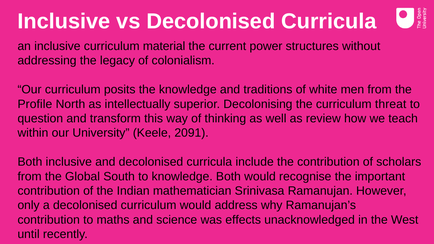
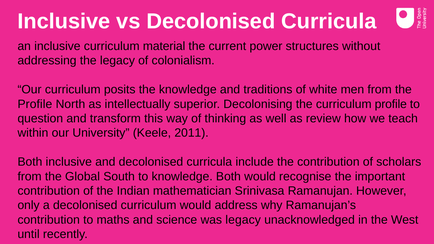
curriculum threat: threat -> profile
2091: 2091 -> 2011
was effects: effects -> legacy
